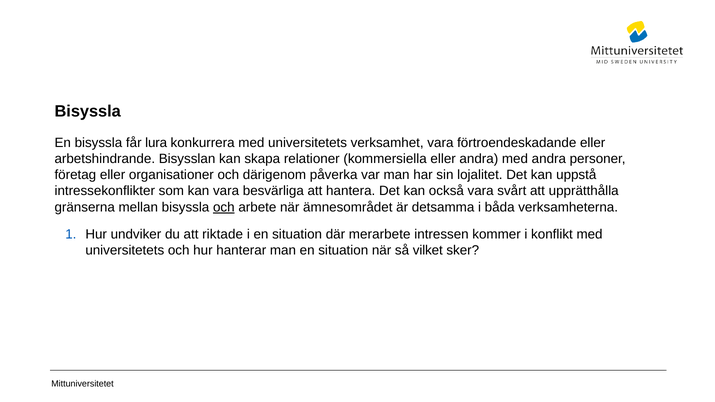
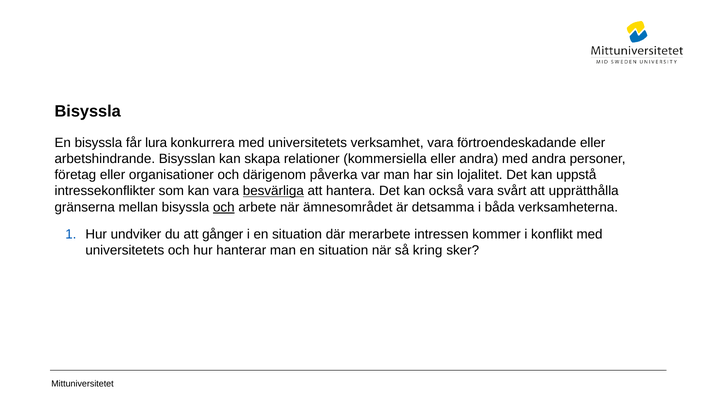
besvärliga underline: none -> present
riktade: riktade -> gånger
vilket: vilket -> kring
